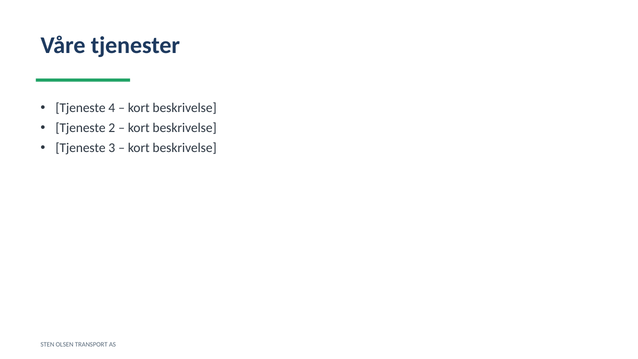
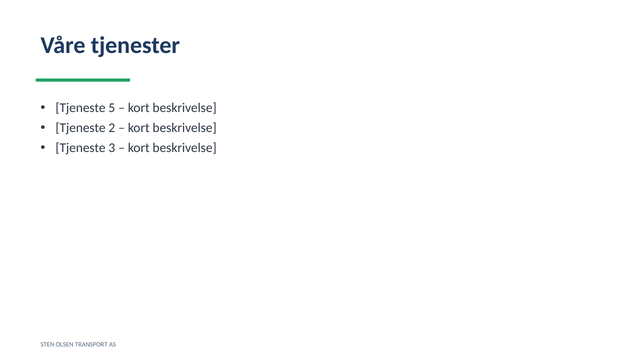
4: 4 -> 5
